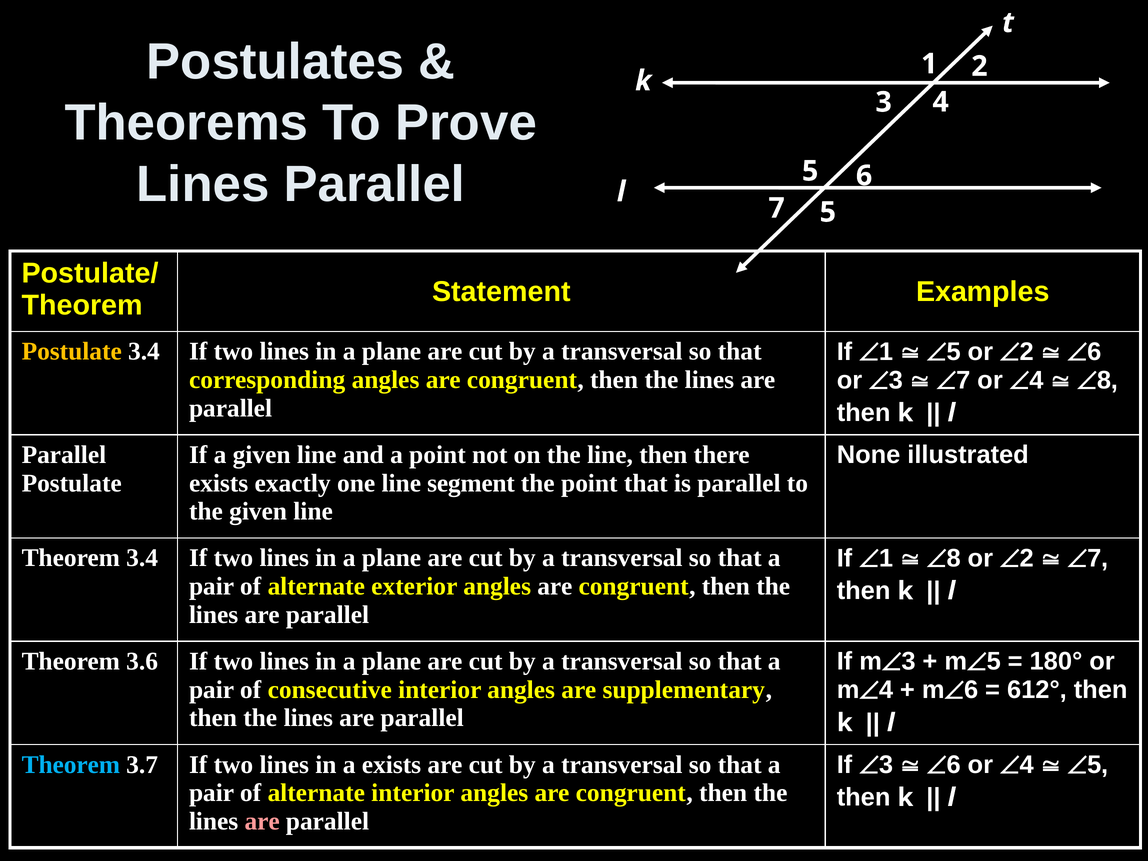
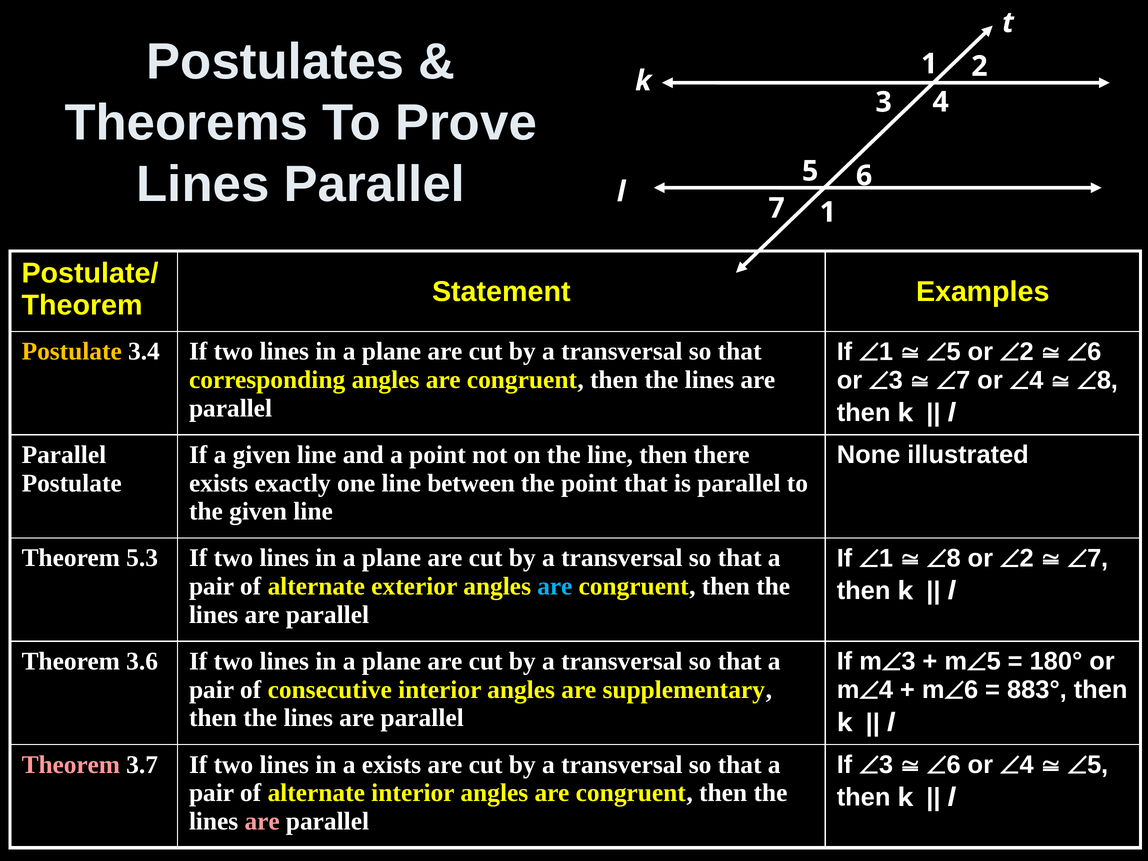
7 5: 5 -> 1
segment: segment -> between
Theorem 3.4: 3.4 -> 5.3
are at (555, 586) colour: white -> light blue
612°: 612° -> 883°
Theorem at (71, 765) colour: light blue -> pink
